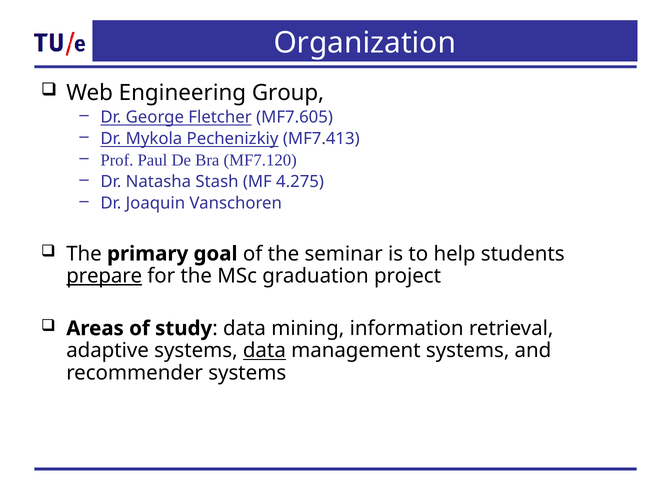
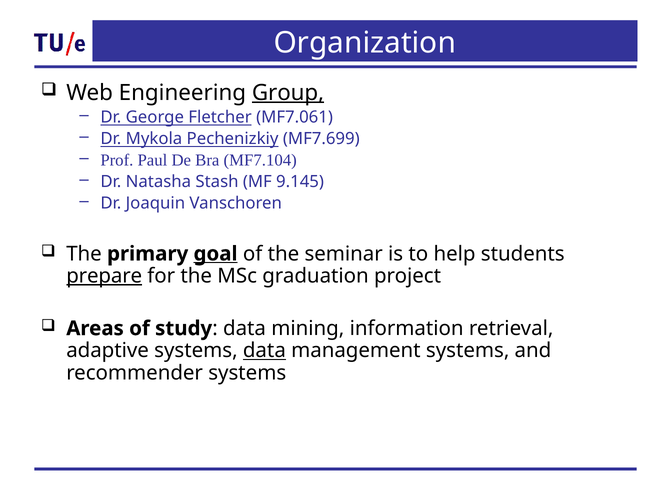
Group underline: none -> present
MF7.605: MF7.605 -> MF7.061
MF7.413: MF7.413 -> MF7.699
MF7.120: MF7.120 -> MF7.104
4.275: 4.275 -> 9.145
goal underline: none -> present
